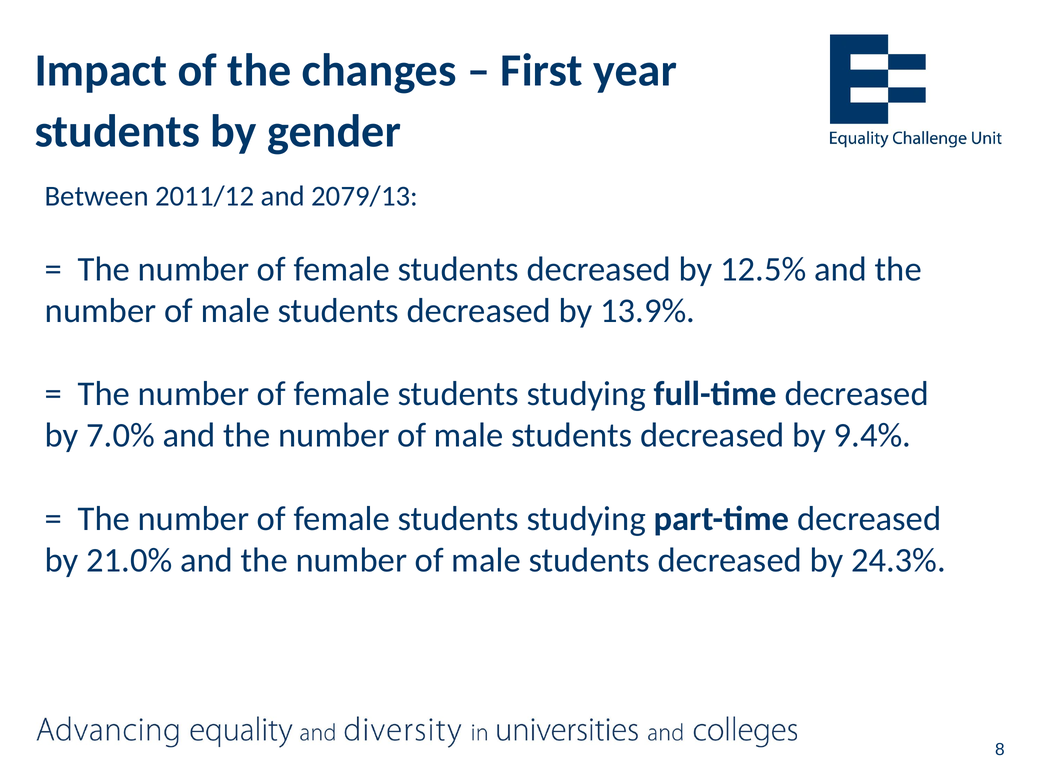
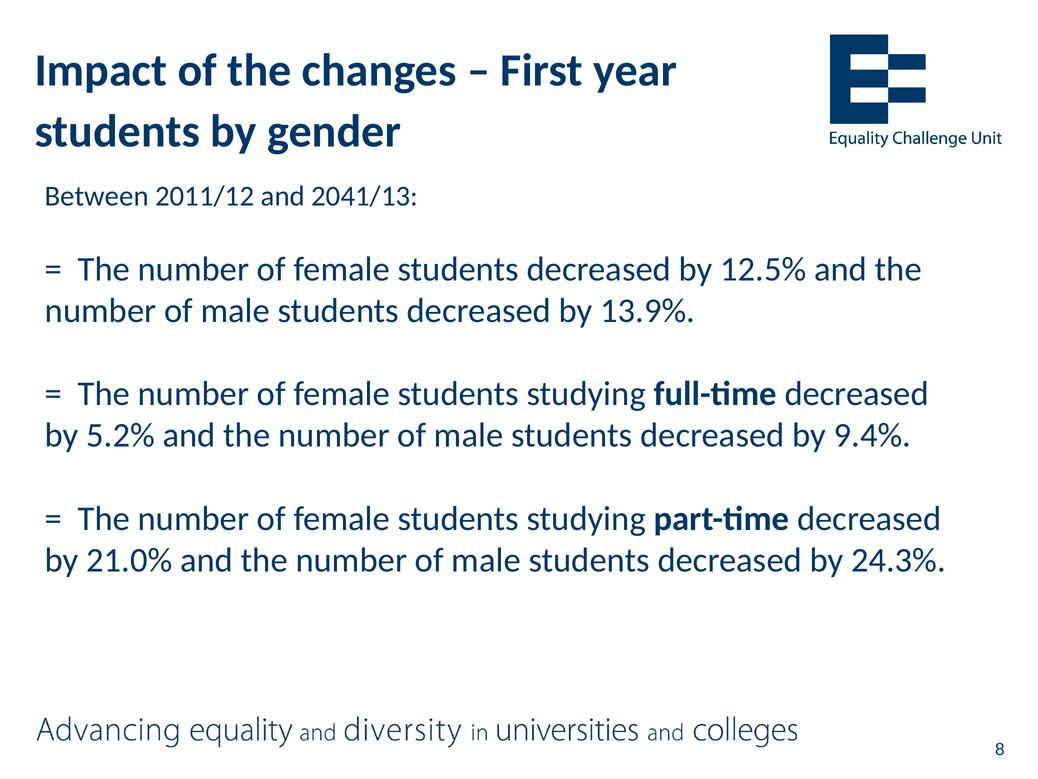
2079/13: 2079/13 -> 2041/13
7.0%: 7.0% -> 5.2%
